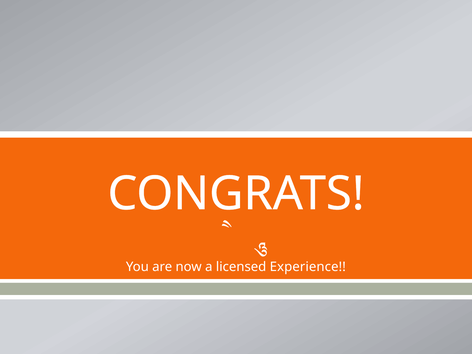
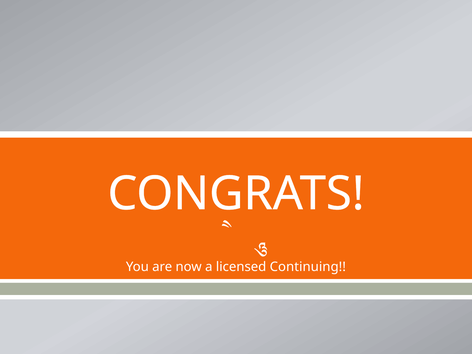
Experience: Experience -> Continuing
